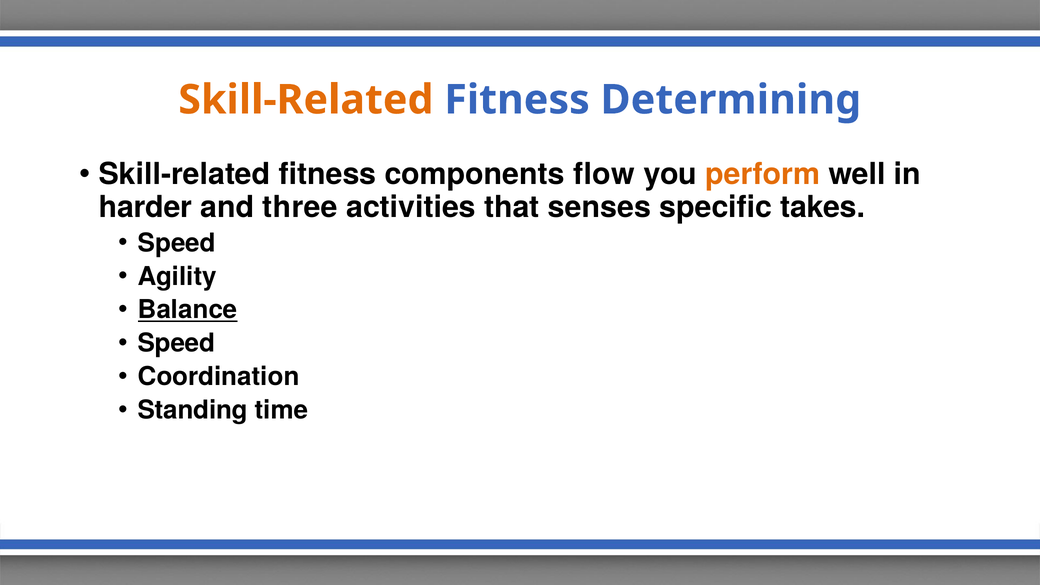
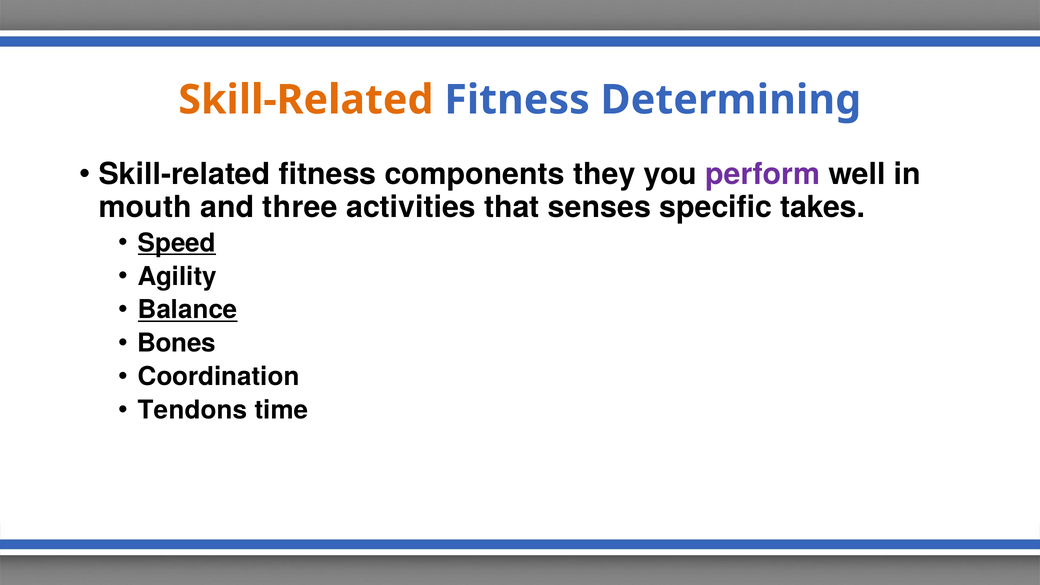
flow: flow -> they
perform colour: orange -> purple
harder: harder -> mouth
Speed at (177, 243) underline: none -> present
Speed at (176, 343): Speed -> Bones
Standing: Standing -> Tendons
